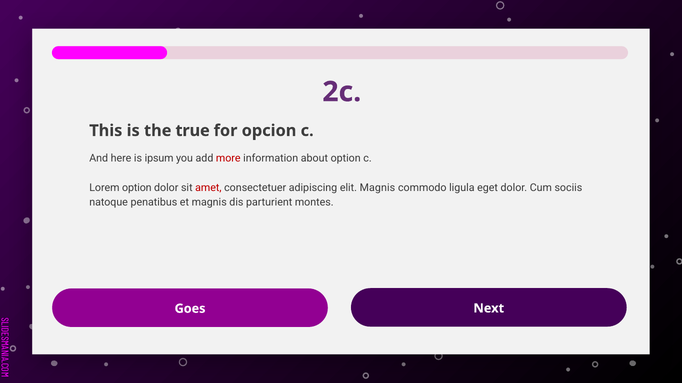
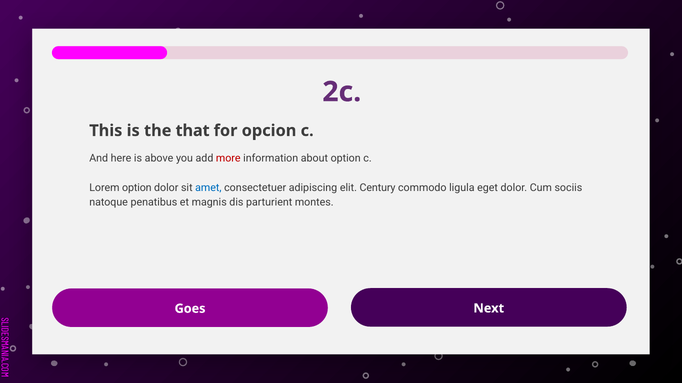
true: true -> that
ipsum: ipsum -> above
amet colour: red -> blue
elit Magnis: Magnis -> Century
